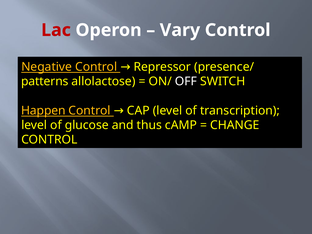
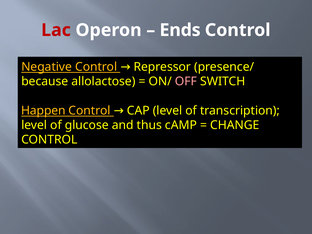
Vary: Vary -> Ends
patterns: patterns -> because
OFF colour: white -> pink
